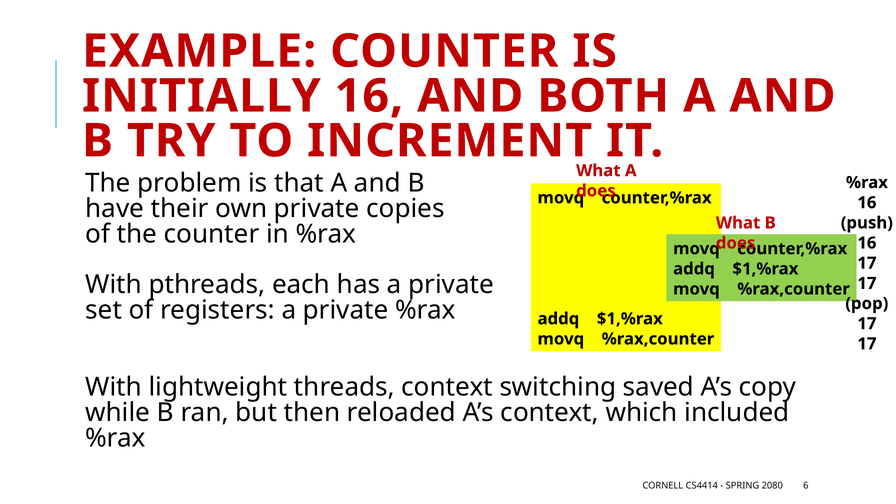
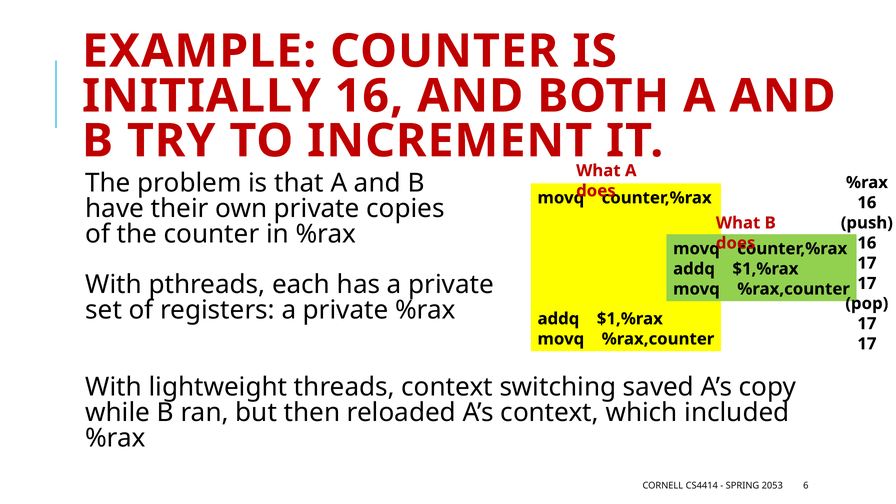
2080: 2080 -> 2053
